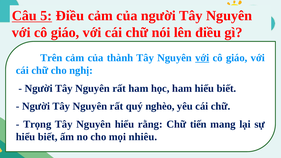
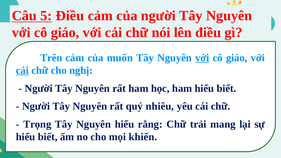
thành: thành -> muốn
cái at (22, 70) underline: none -> present
nghèo: nghèo -> nhiêu
tiến: tiến -> trải
nhiêu: nhiêu -> khiến
